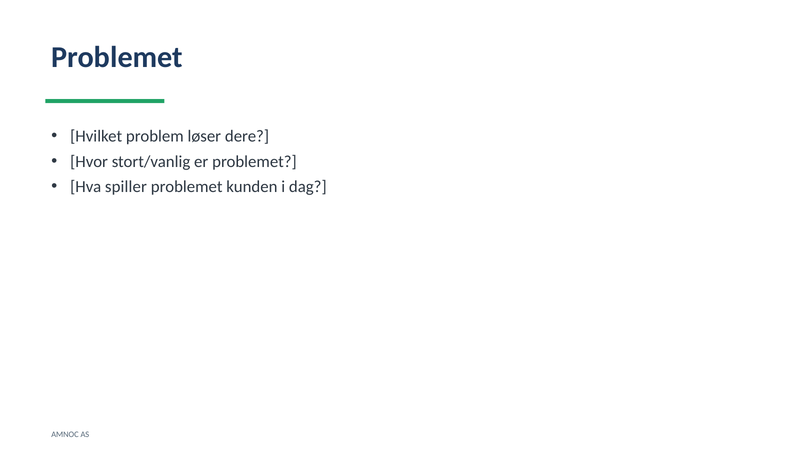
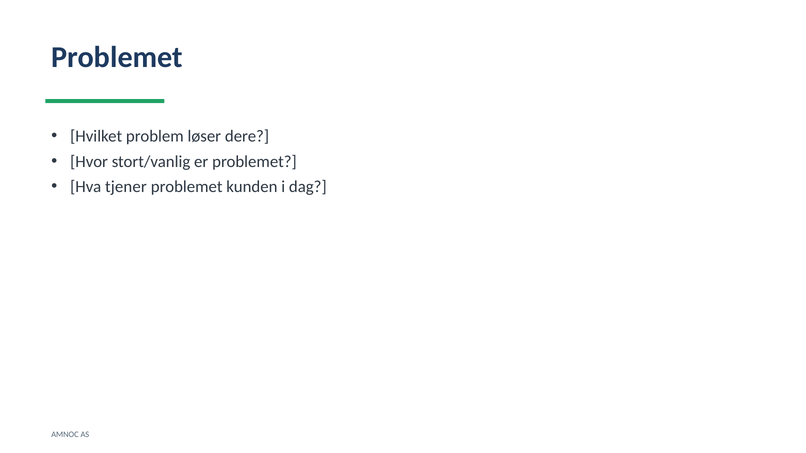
spiller: spiller -> tjener
